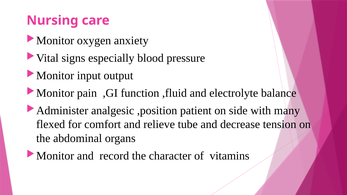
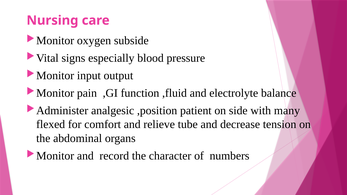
anxiety: anxiety -> subside
vitamins: vitamins -> numbers
